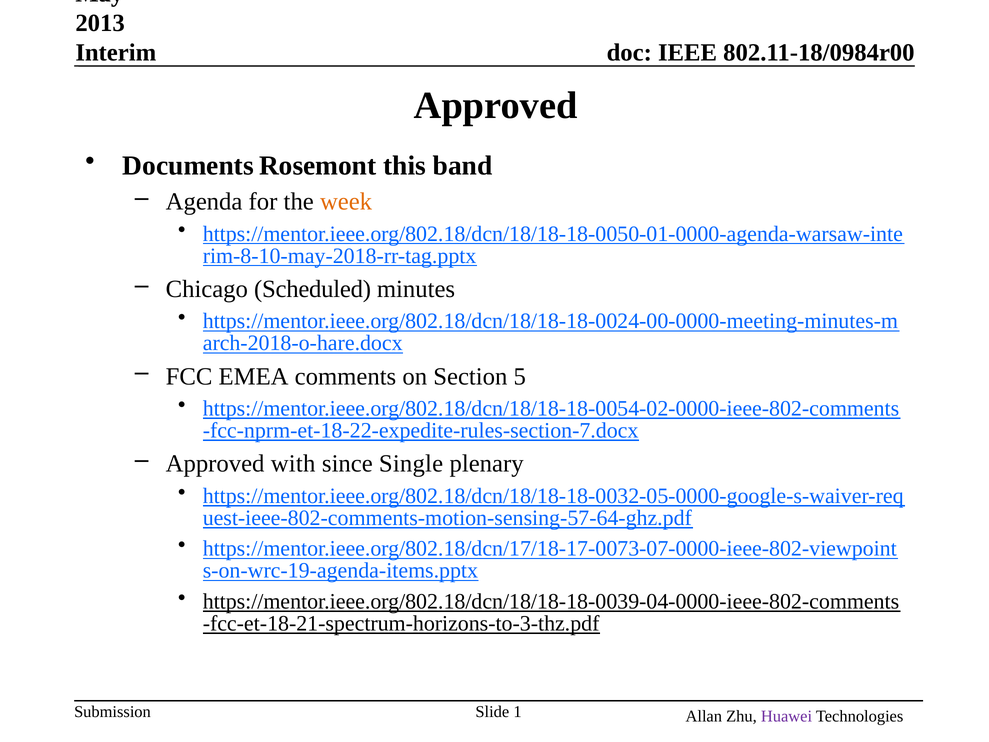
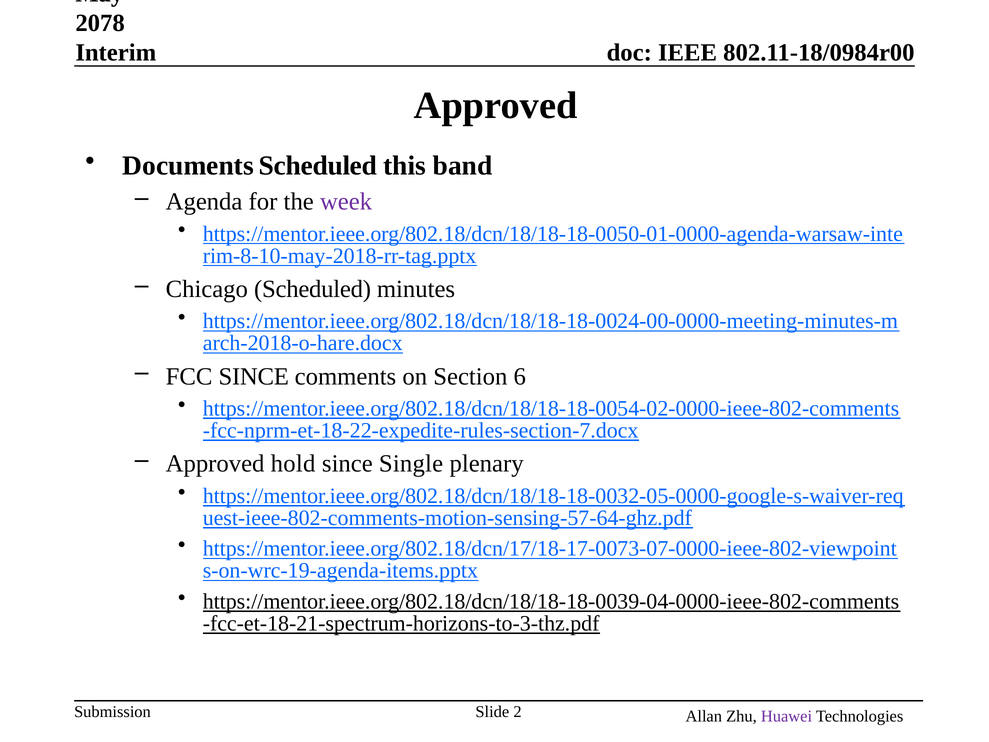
2013: 2013 -> 2078
Documents Rosemont: Rosemont -> Scheduled
week colour: orange -> purple
FCC EMEA: EMEA -> SINCE
5: 5 -> 6
with: with -> hold
1: 1 -> 2
